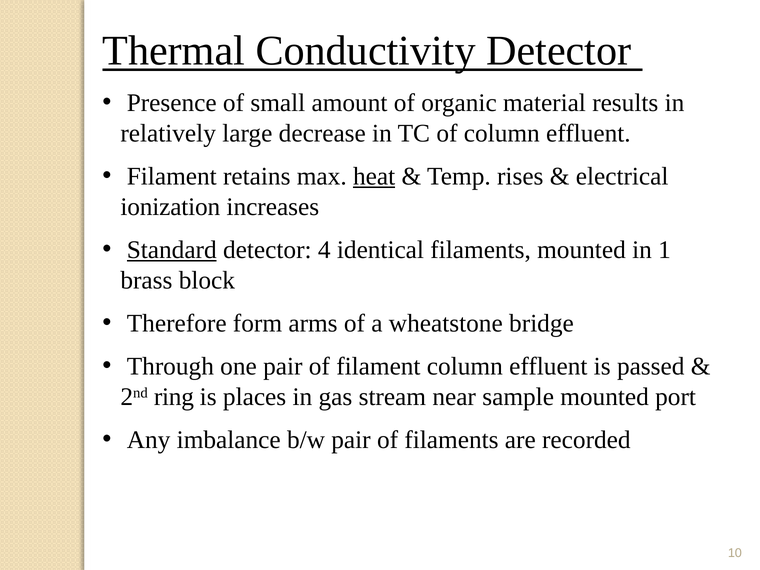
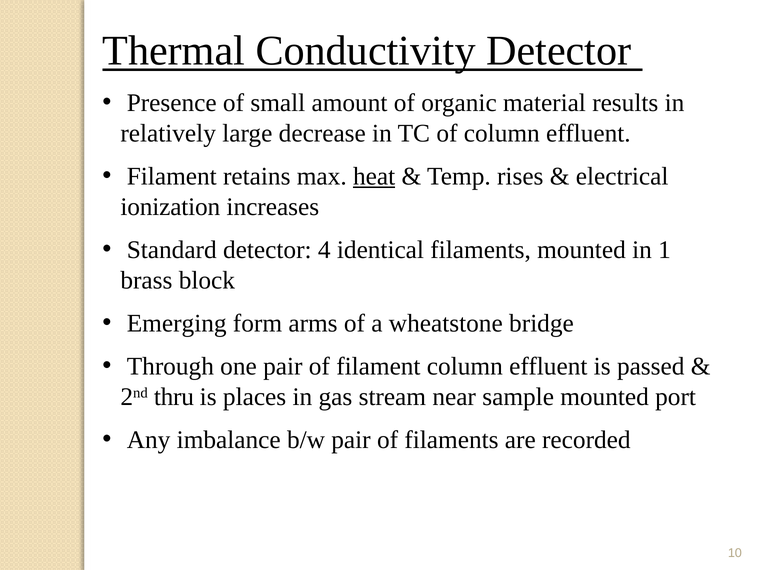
Standard underline: present -> none
Therefore: Therefore -> Emerging
ring: ring -> thru
